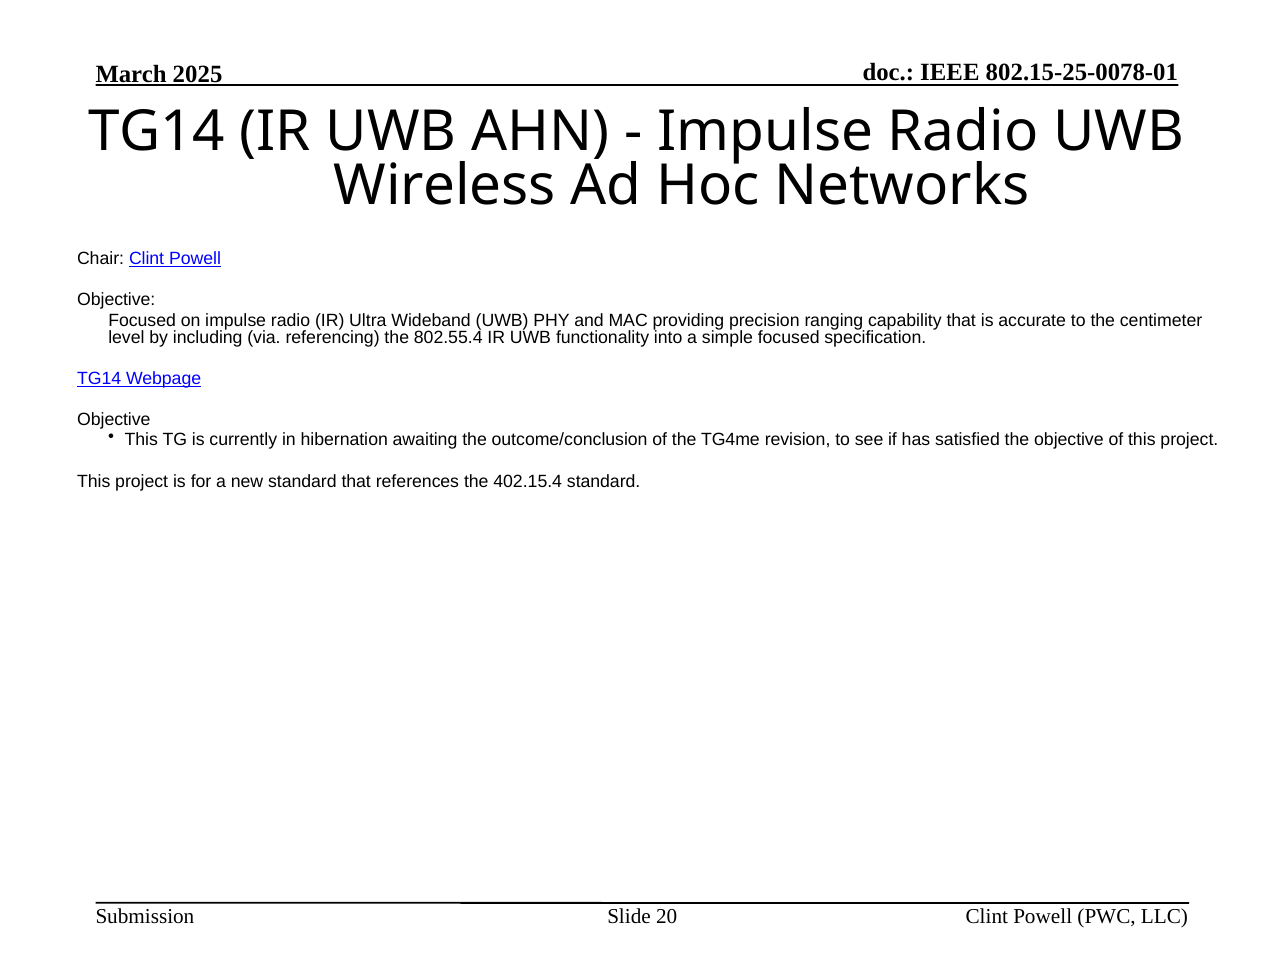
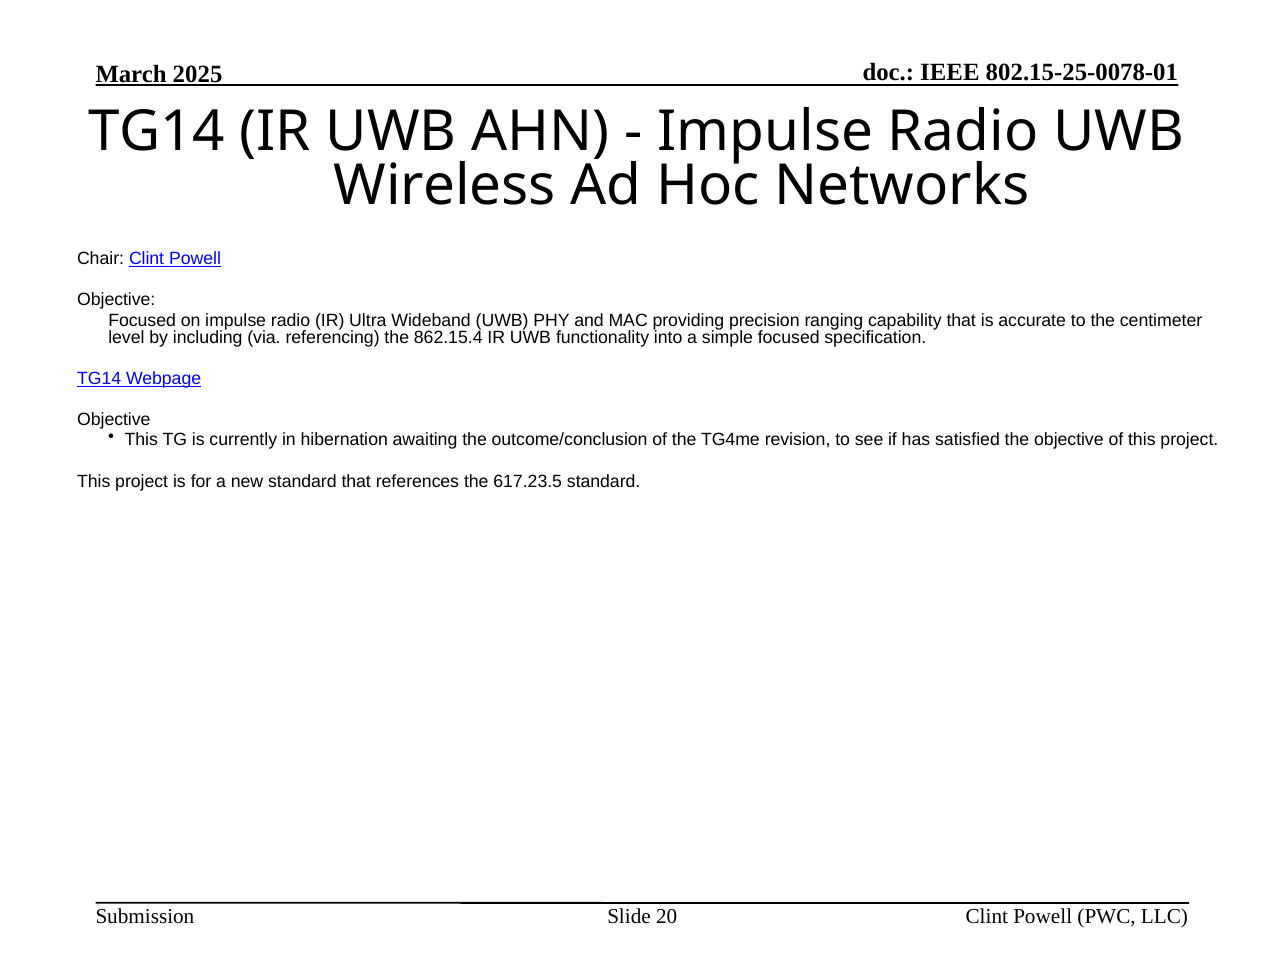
802.55.4: 802.55.4 -> 862.15.4
402.15.4: 402.15.4 -> 617.23.5
